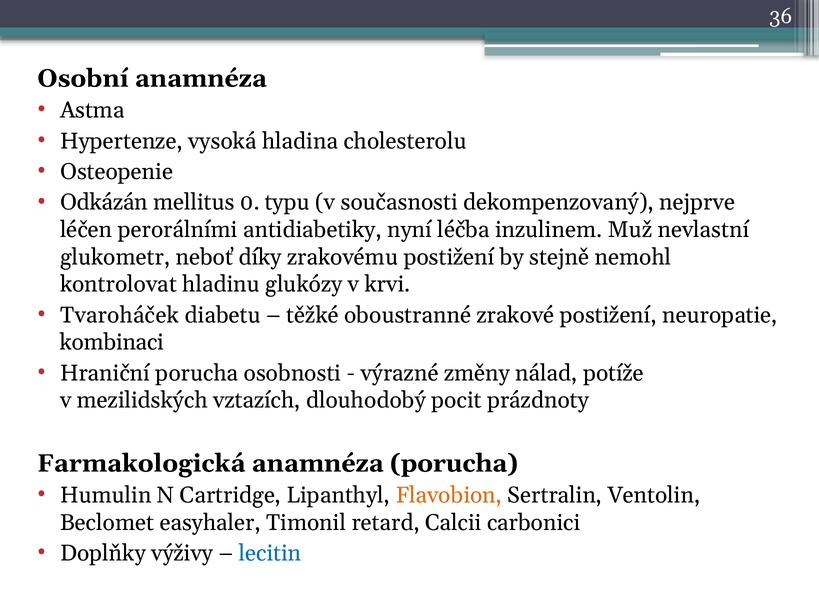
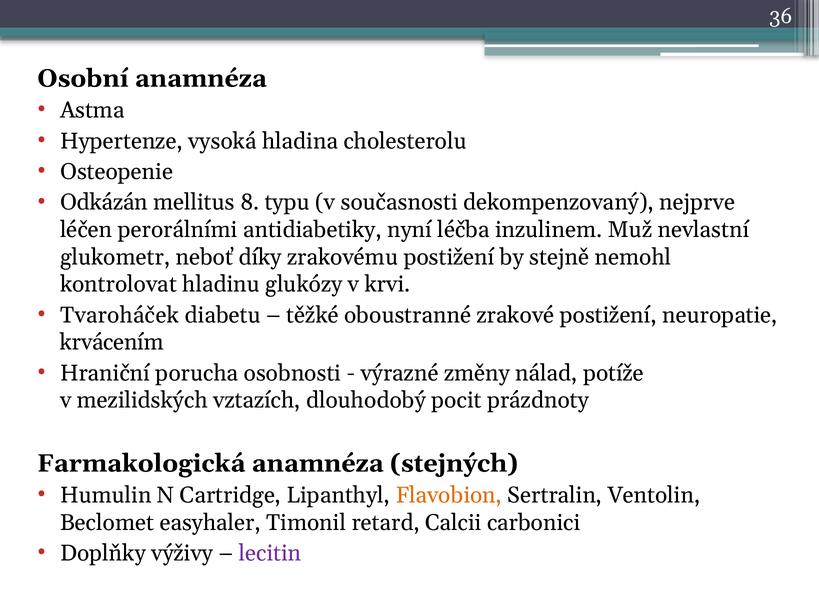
0: 0 -> 8
kombinaci: kombinaci -> krvácením
anamnéza porucha: porucha -> stejných
lecitin colour: blue -> purple
